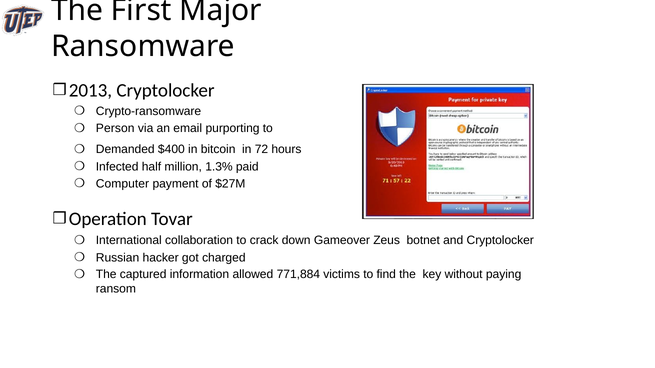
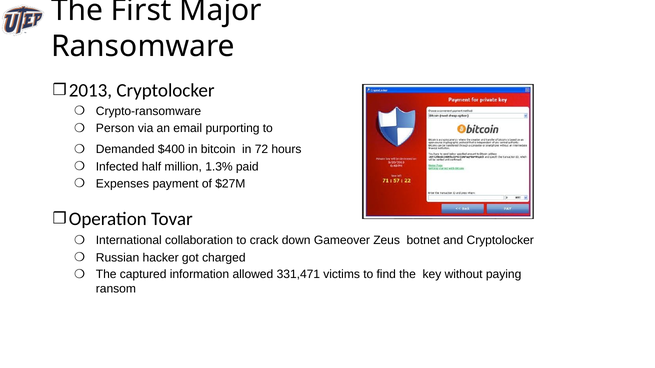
Computer: Computer -> Expenses
771,884: 771,884 -> 331,471
